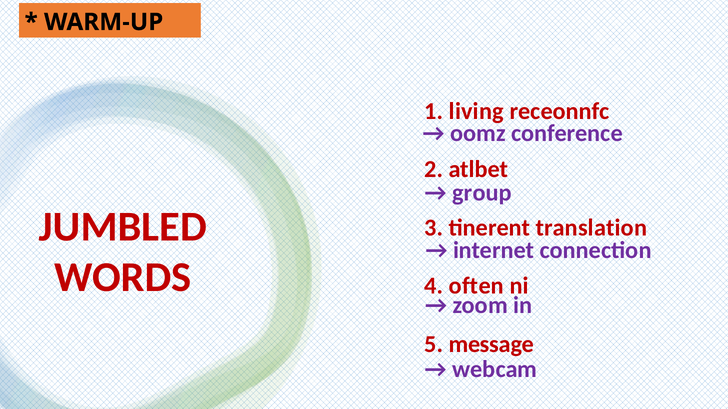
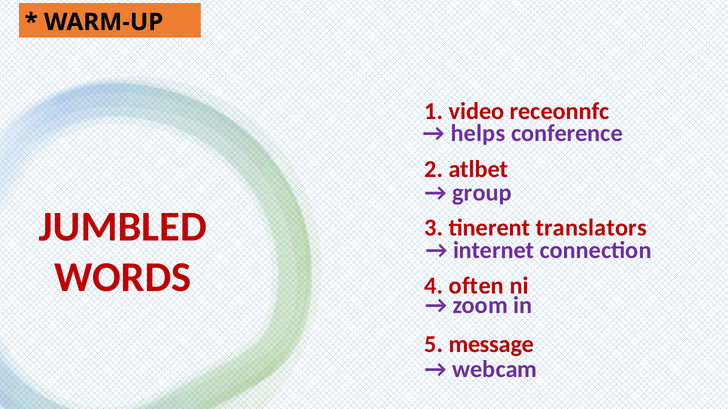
living: living -> video
oomz: oomz -> helps
translation: translation -> translators
